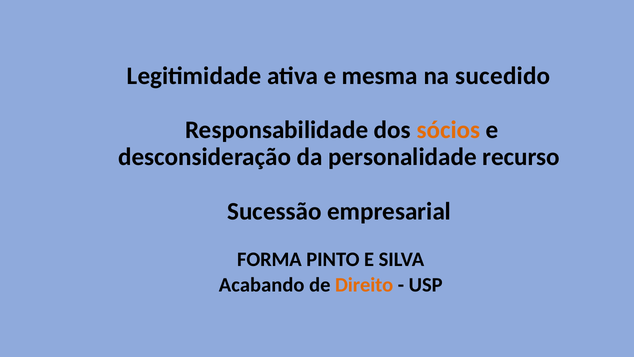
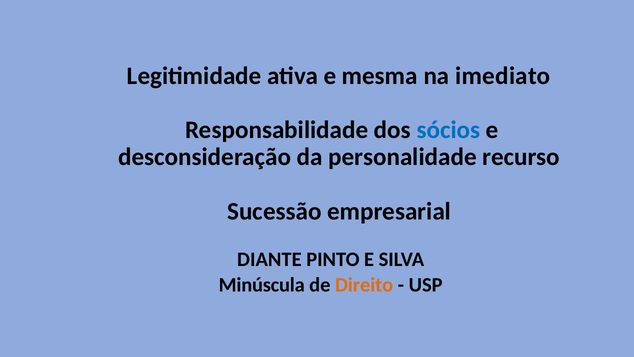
sucedido: sucedido -> imediato
sócios colour: orange -> blue
FORMA: FORMA -> DIANTE
Acabando: Acabando -> Minúscula
